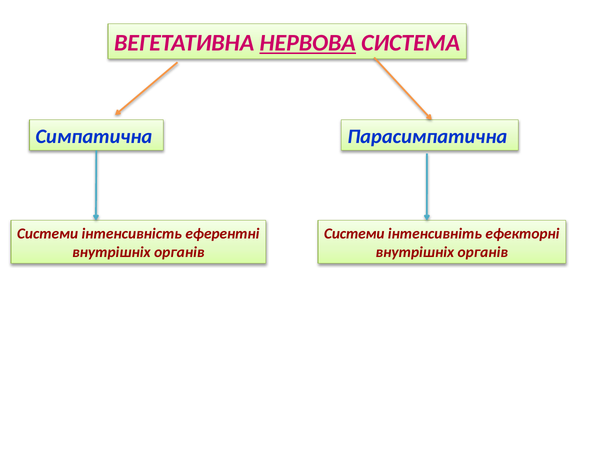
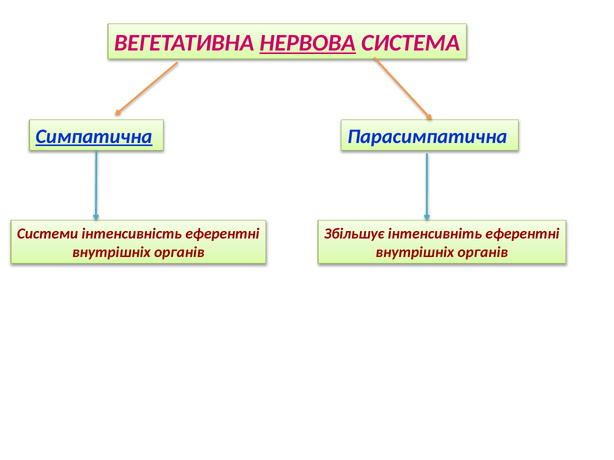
Симпатична underline: none -> present
Системи at (354, 234): Системи -> Збільшує
інтенсивніть ефекторні: ефекторні -> еферентні
